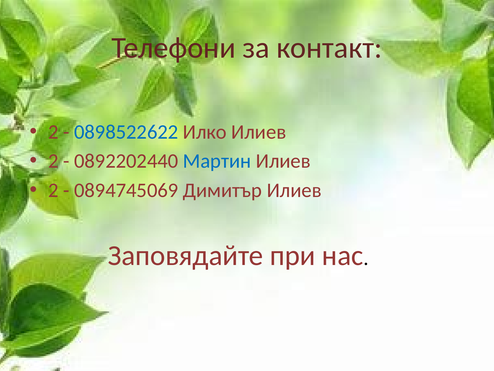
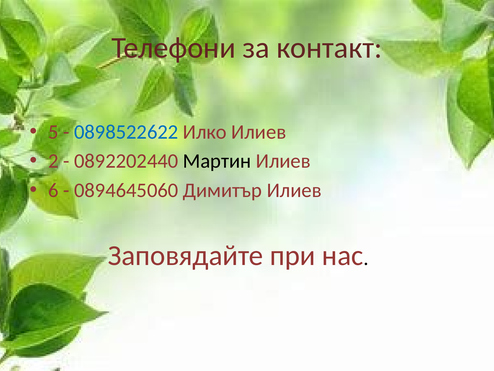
2 at (53, 132): 2 -> 5
Мартин colour: blue -> black
2 at (53, 190): 2 -> 6
0894745069: 0894745069 -> 0894645060
